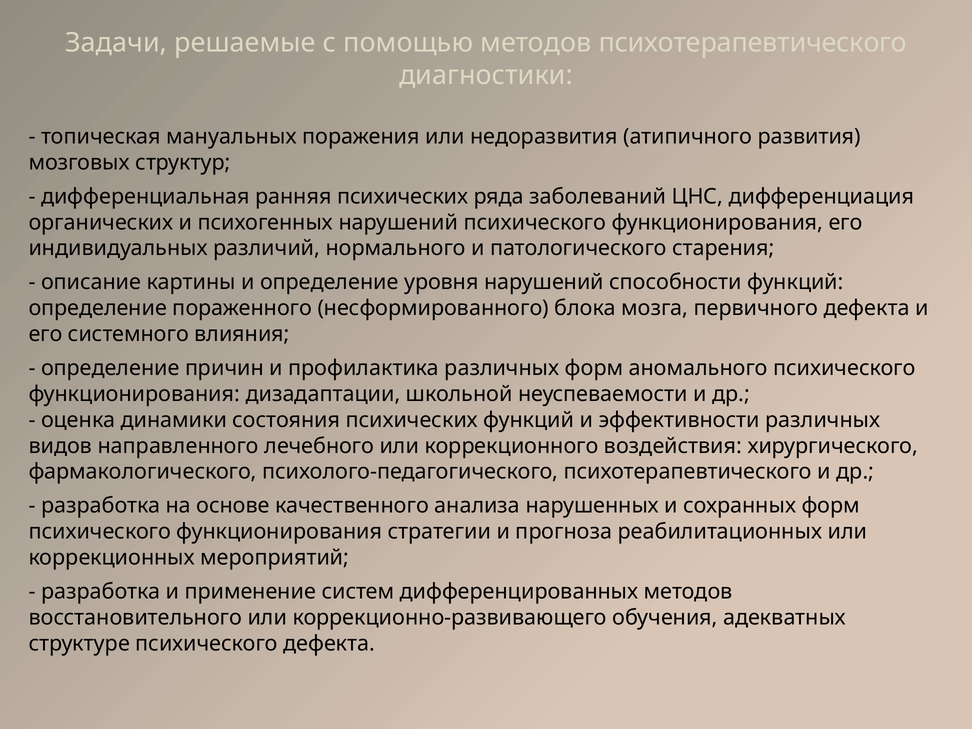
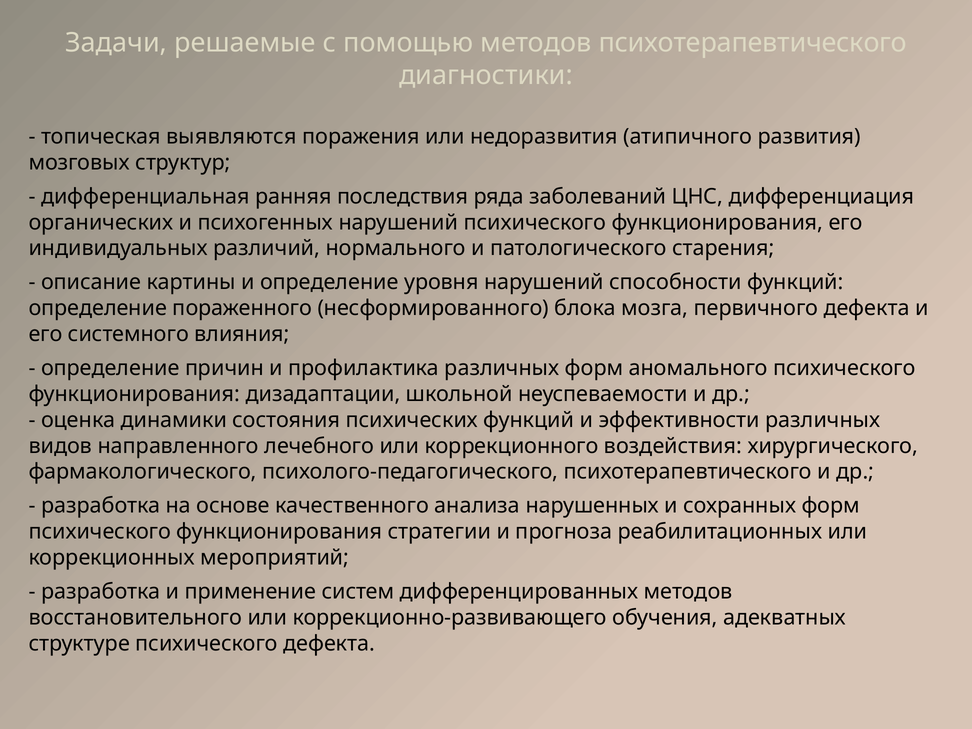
мануальных: мануальных -> выявляются
ранняя психических: психических -> последствия
